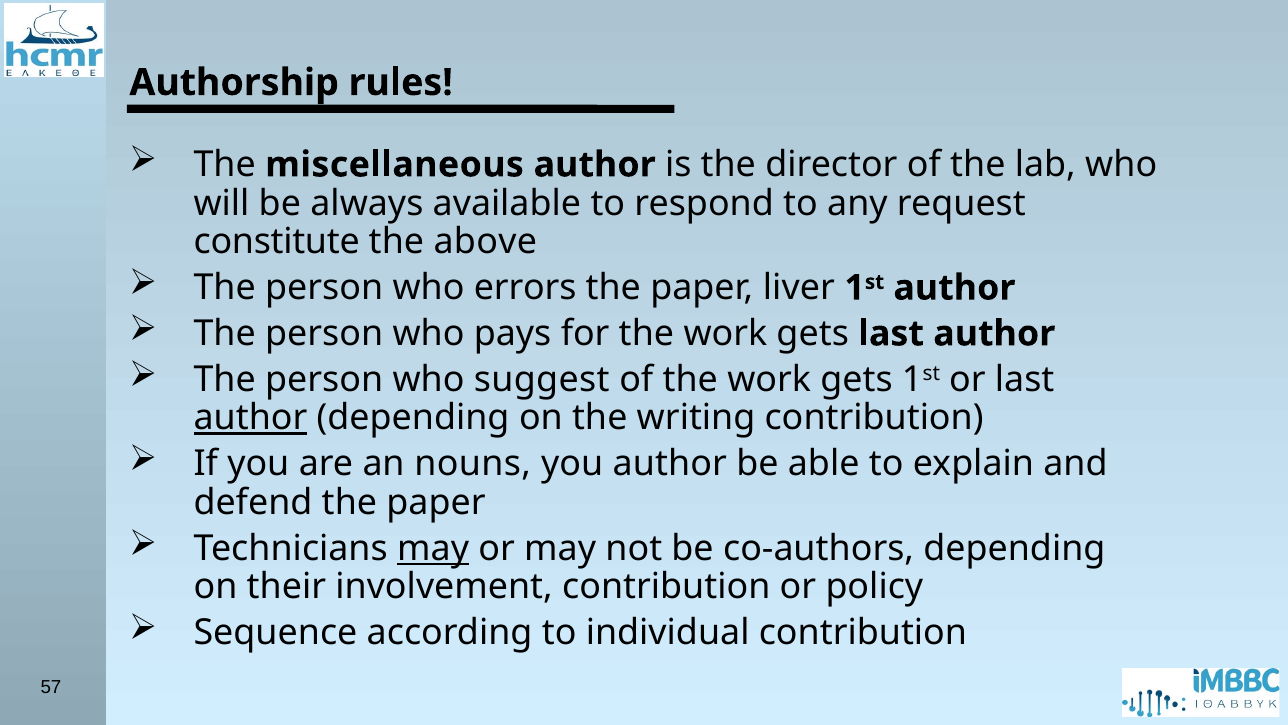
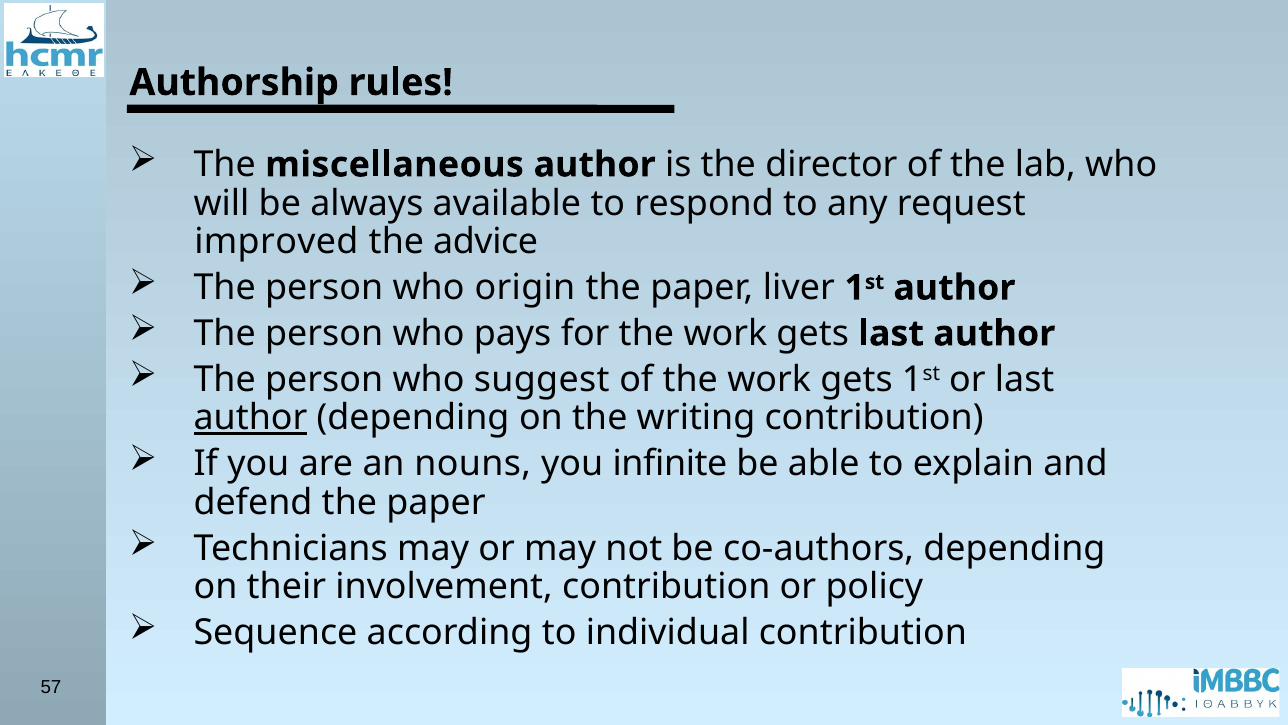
constitute: constitute -> improved
above: above -> advice
errors: errors -> origin
you author: author -> infinite
may at (433, 548) underline: present -> none
